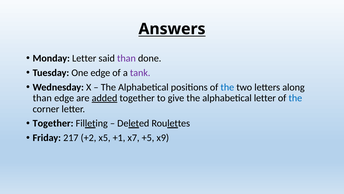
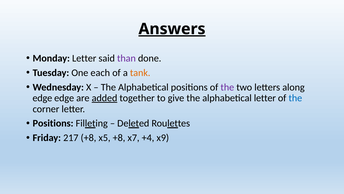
Answers underline: none -> present
One edge: edge -> each
tank colour: purple -> orange
the at (227, 87) colour: blue -> purple
than at (42, 98): than -> edge
Together at (53, 123): Together -> Positions
217 +2: +2 -> +8
x5 +1: +1 -> +8
+5: +5 -> +4
